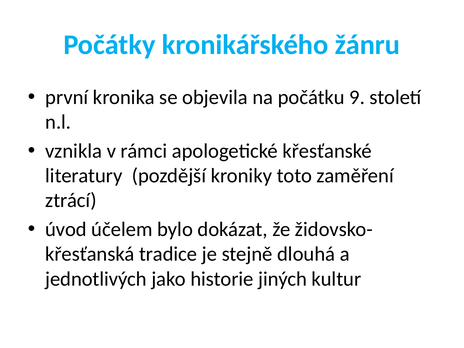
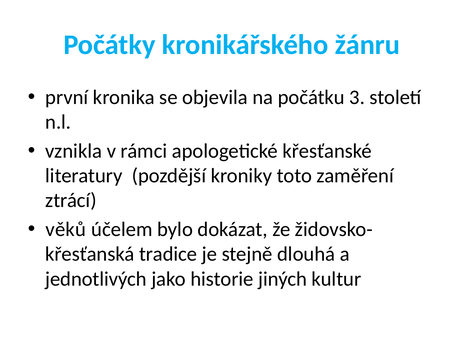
9: 9 -> 3
úvod: úvod -> věků
